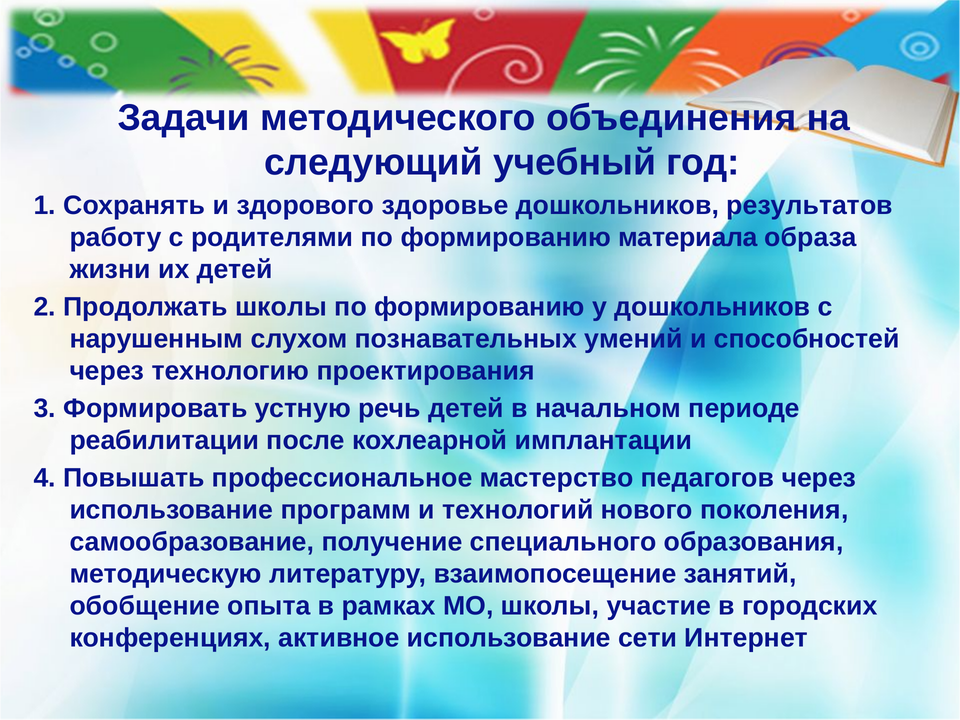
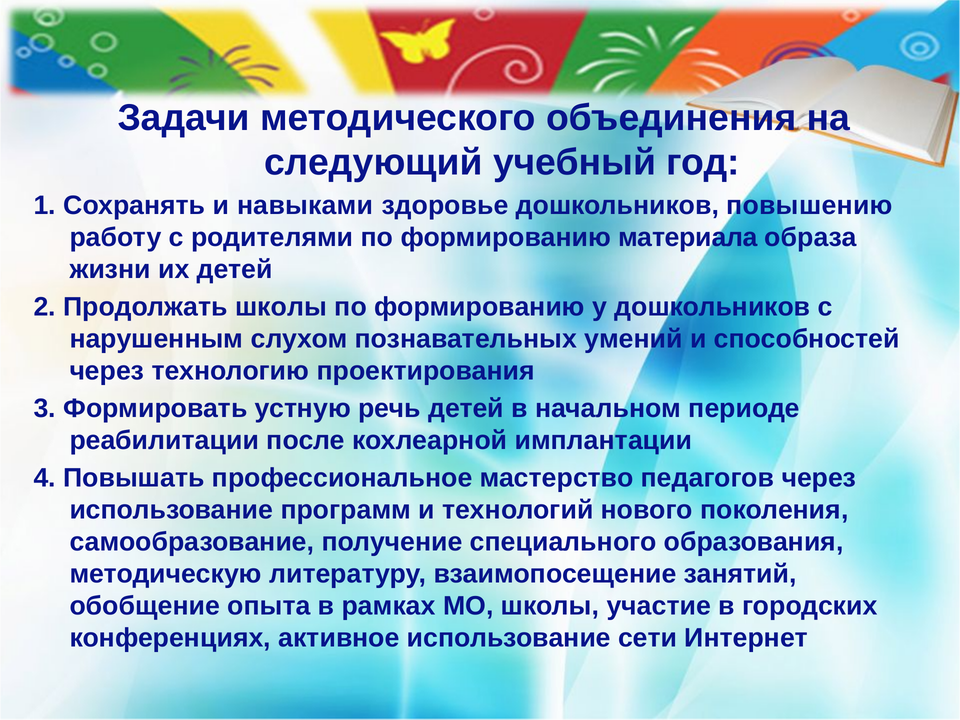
здорового: здорового -> навыками
результатов: результатов -> повышению
